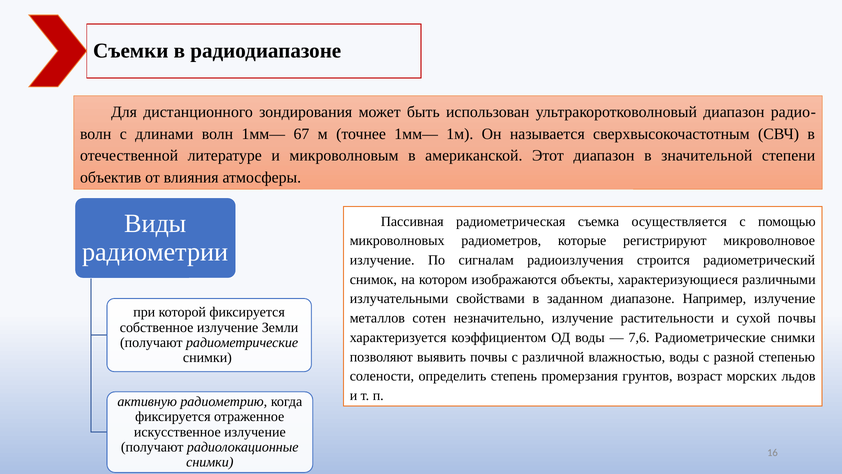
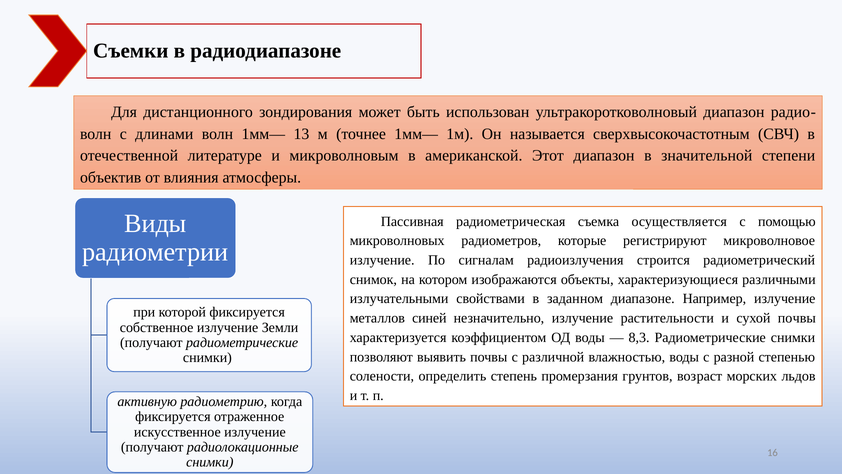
67: 67 -> 13
сотен: сотен -> синей
7,6: 7,6 -> 8,3
